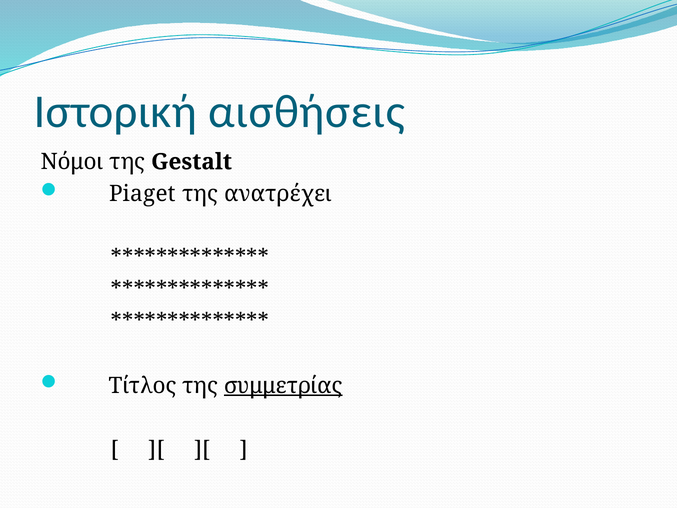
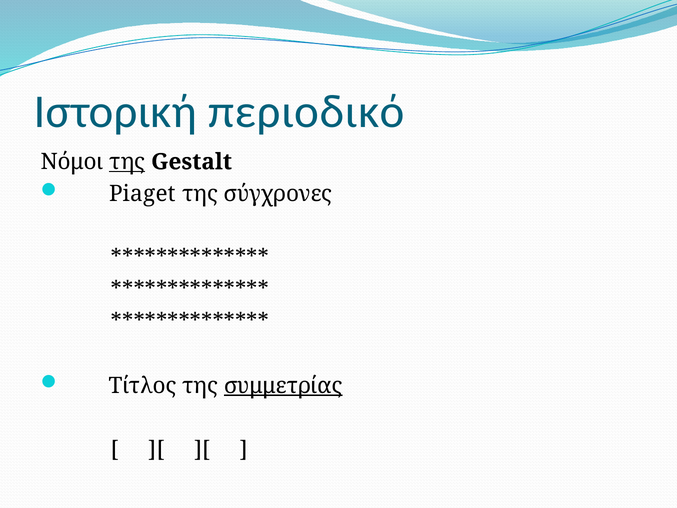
αισθήσεις: αισθήσεις -> περιοδικό
της at (127, 162) underline: none -> present
ανατρέχει: ανατρέχει -> σύγχρονες
